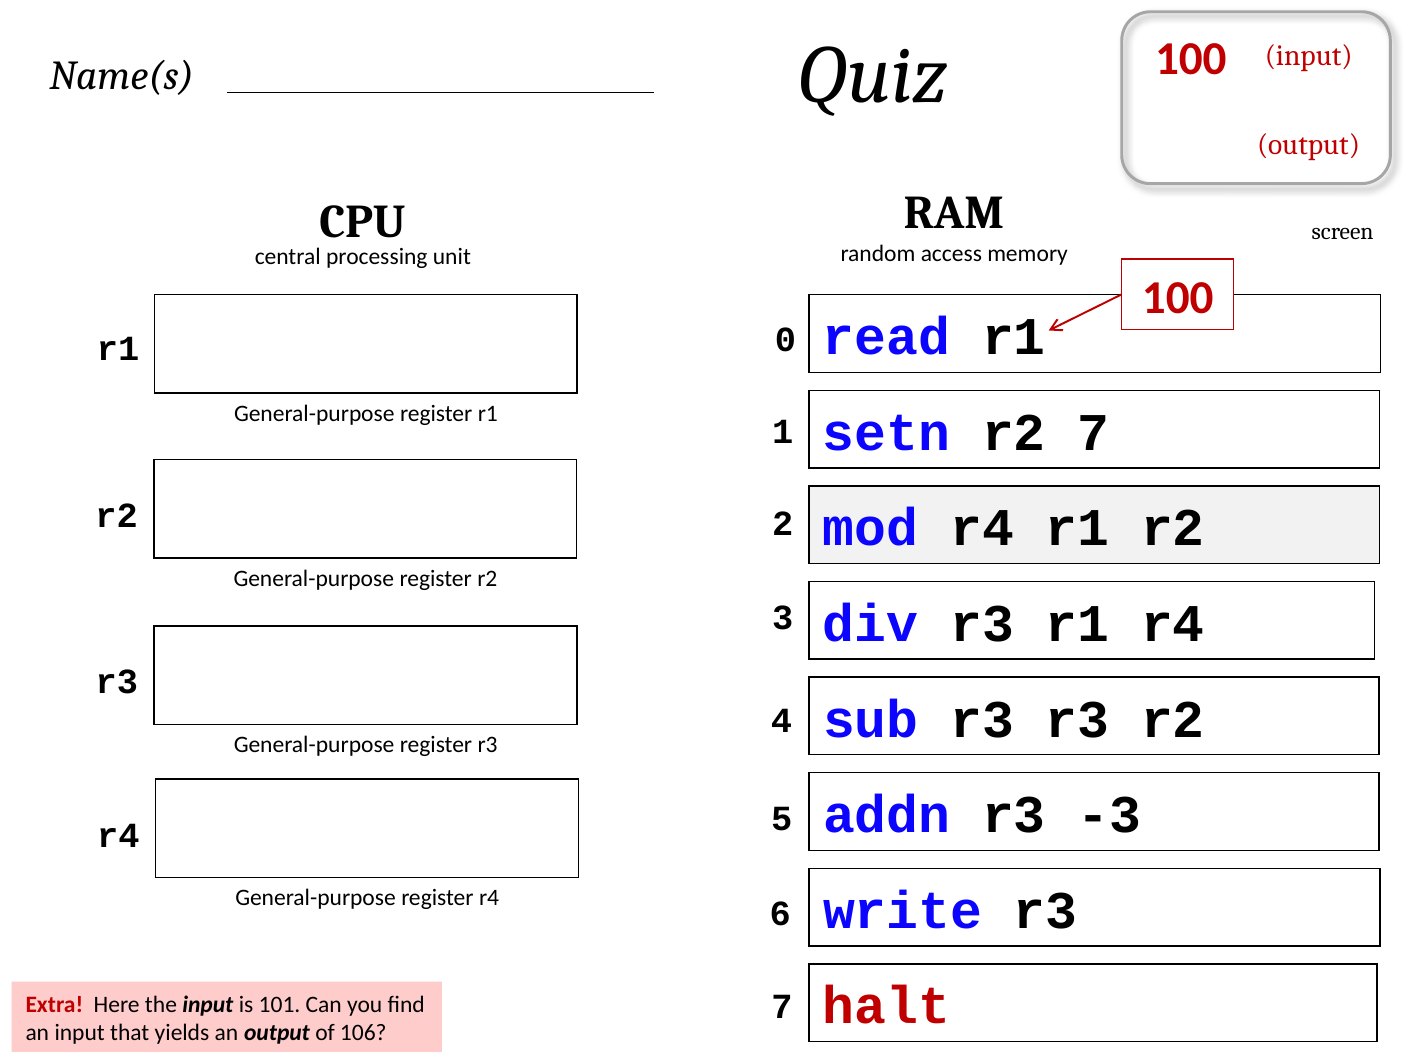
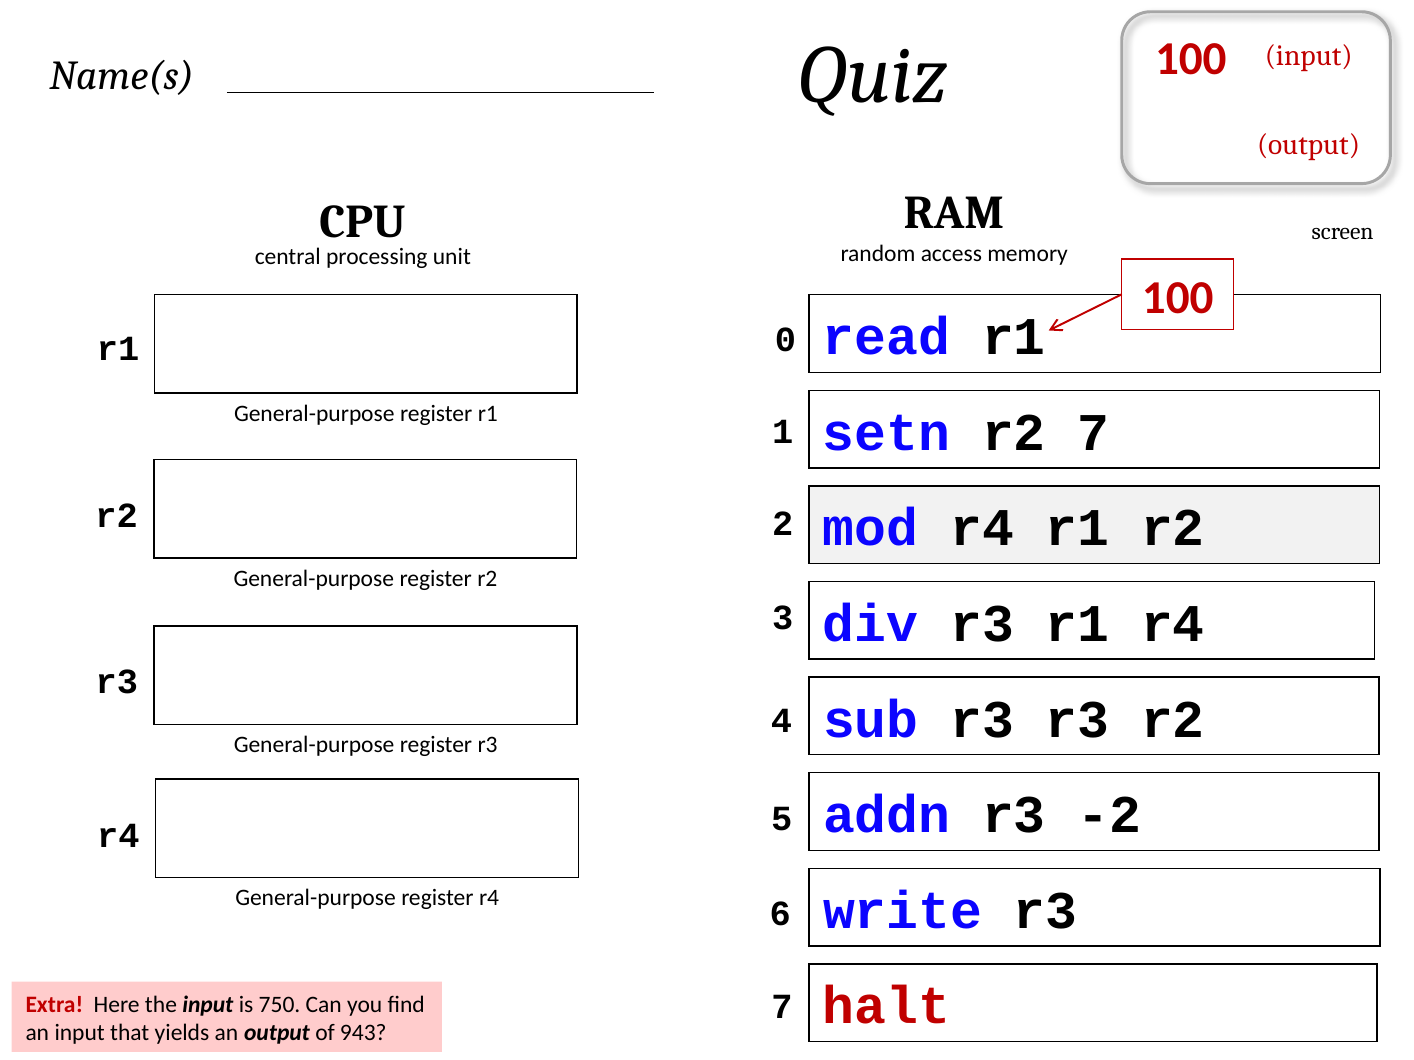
-3: -3 -> -2
101: 101 -> 750
106: 106 -> 943
